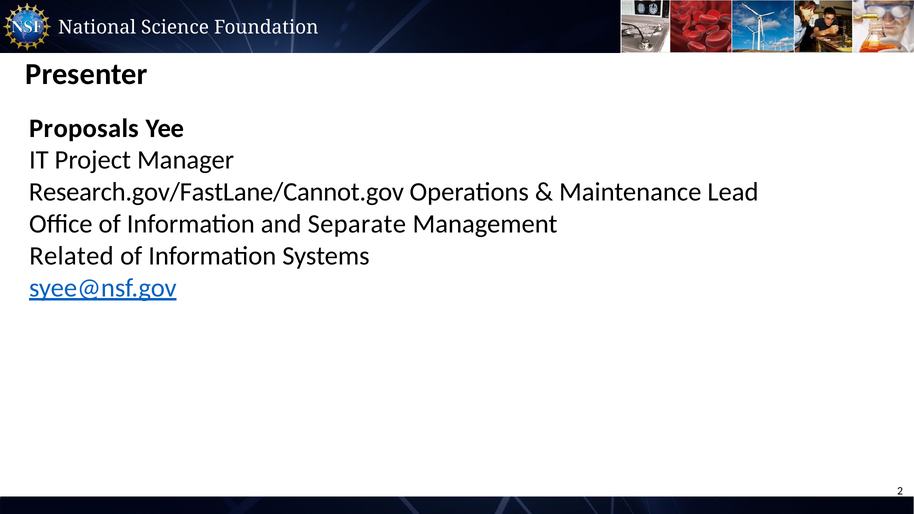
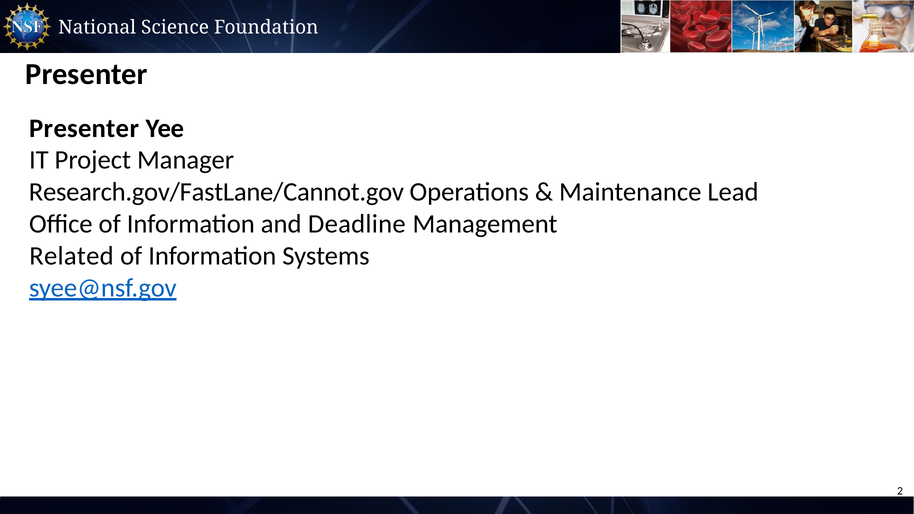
Proposals at (84, 128): Proposals -> Presenter
Separate: Separate -> Deadline
